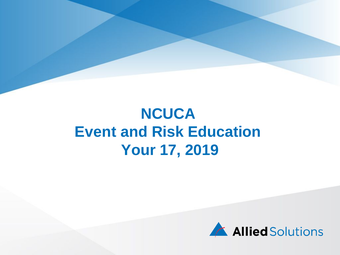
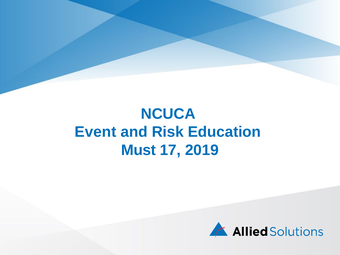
Your: Your -> Must
